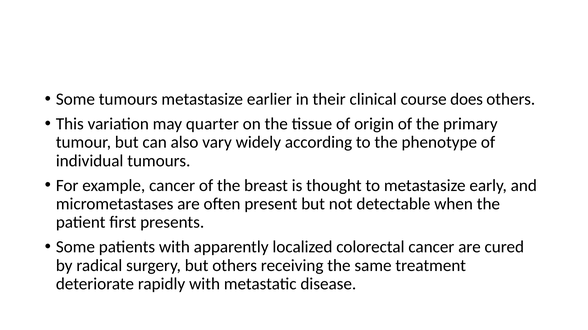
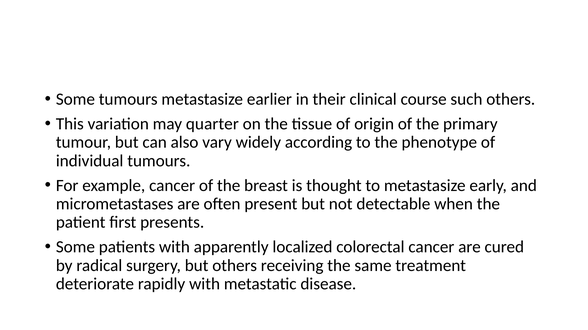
does: does -> such
